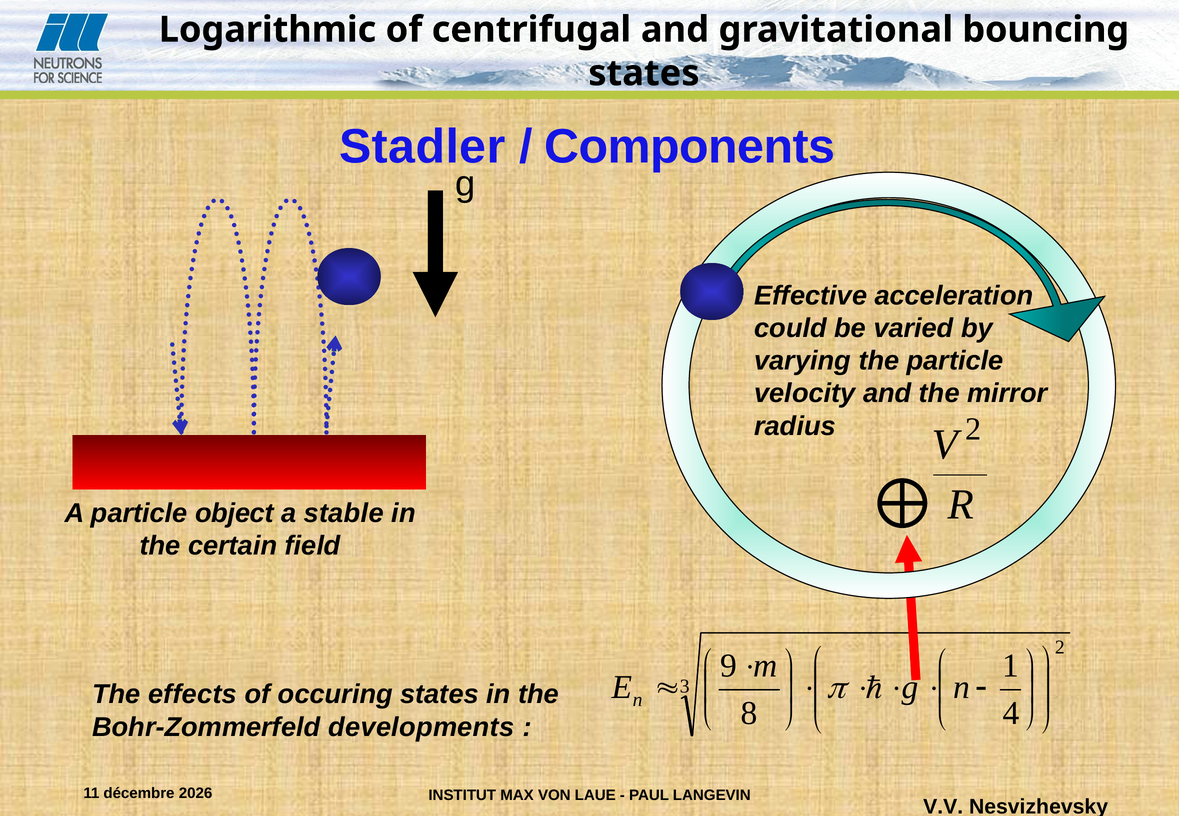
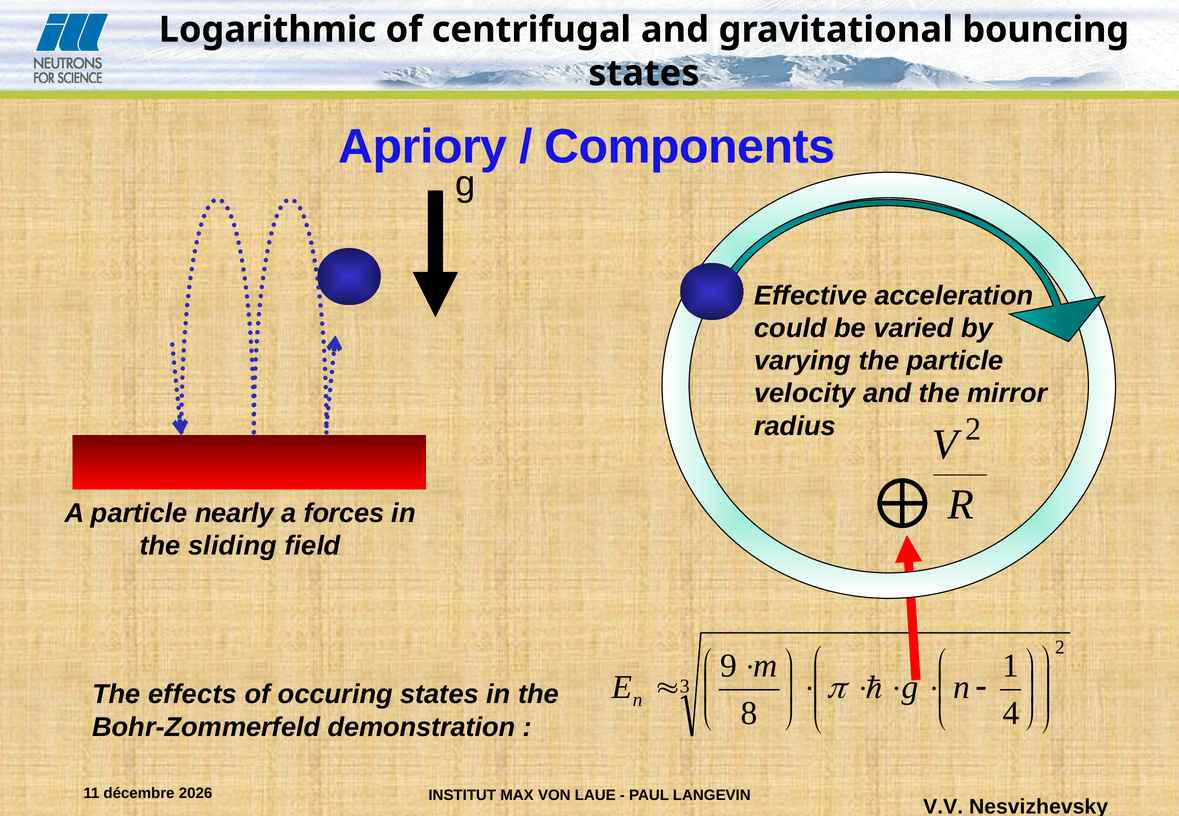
Stadler: Stadler -> Apriory
object: object -> nearly
stable: stable -> forces
certain: certain -> sliding
developments: developments -> demonstration
